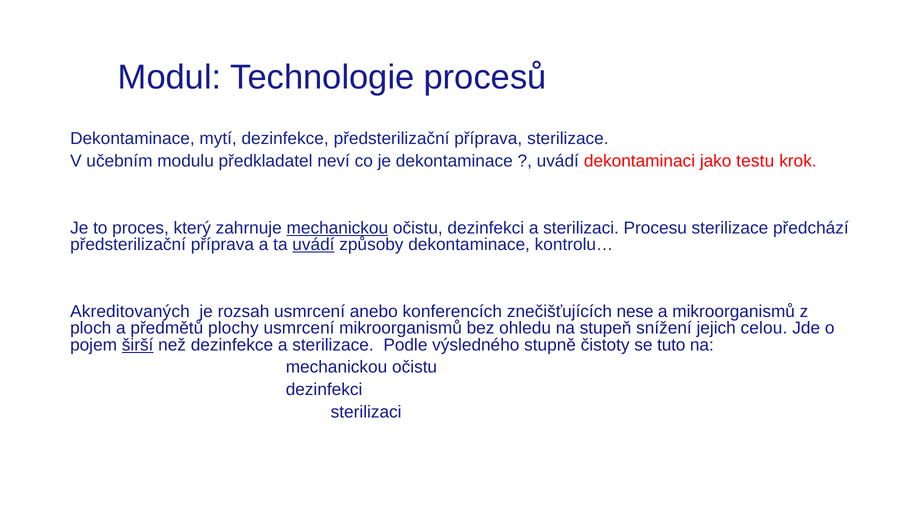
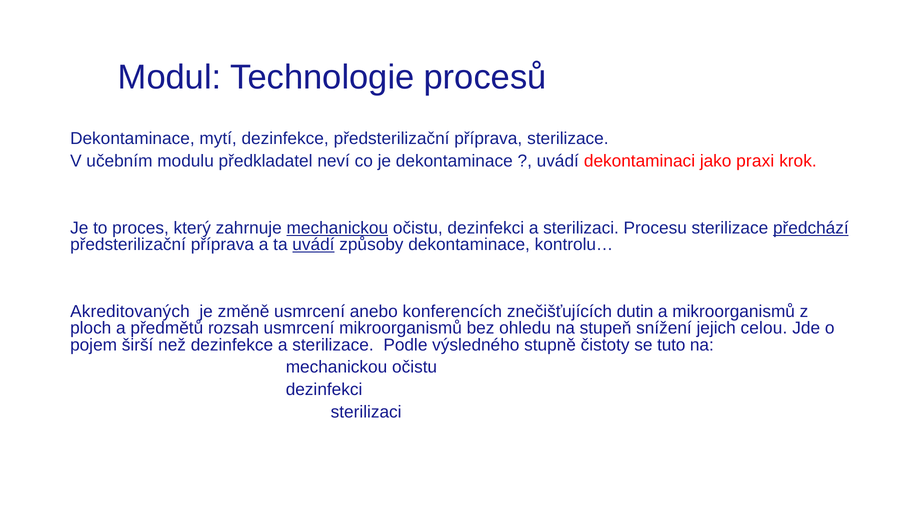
testu: testu -> praxi
předchází underline: none -> present
rozsah: rozsah -> změně
nese: nese -> dutin
plochy: plochy -> rozsah
širší underline: present -> none
